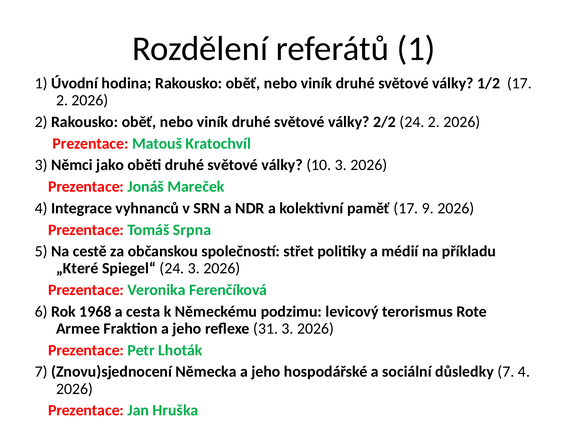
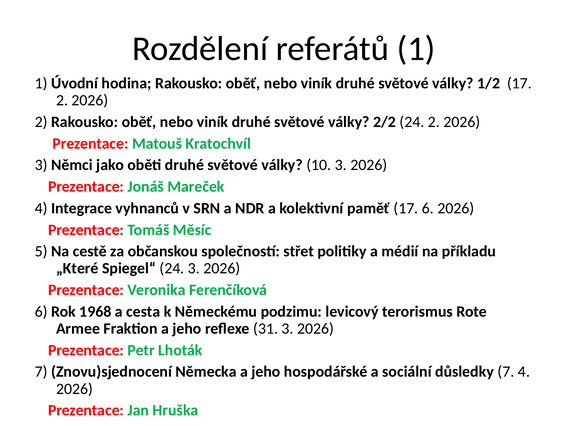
17 9: 9 -> 6
Srpna: Srpna -> Měsíc
